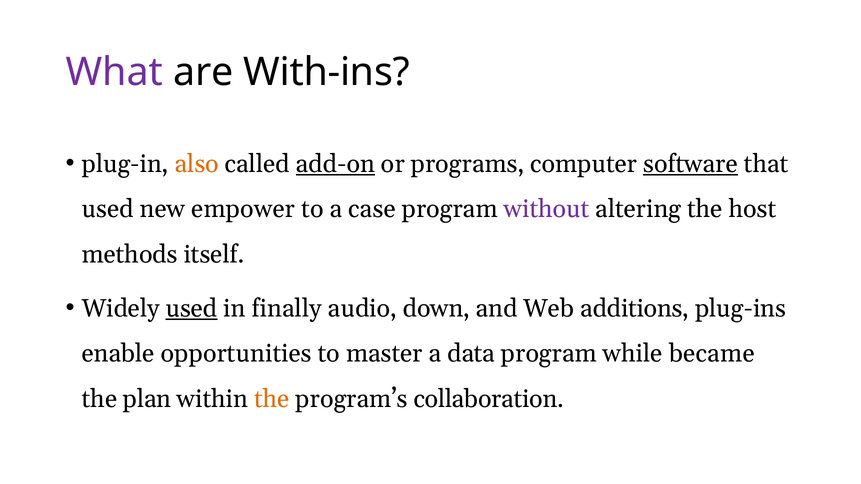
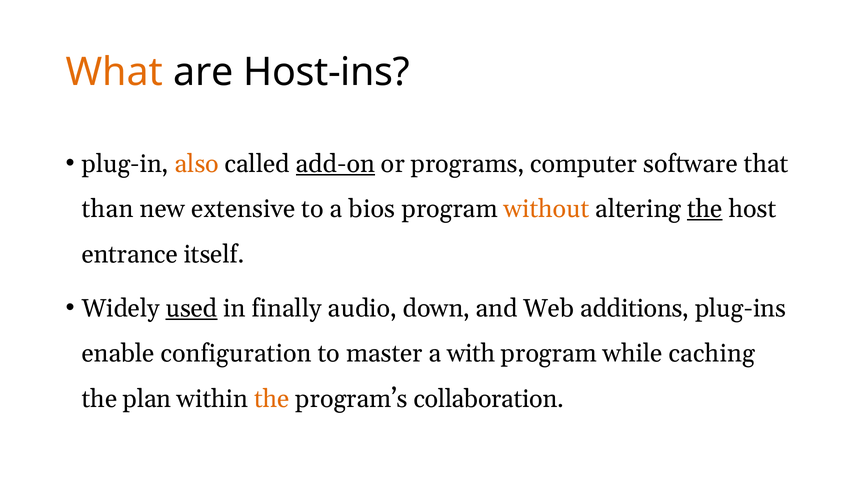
What colour: purple -> orange
With-ins: With-ins -> Host-ins
software underline: present -> none
used at (108, 209): used -> than
empower: empower -> extensive
case: case -> bios
without colour: purple -> orange
the at (705, 209) underline: none -> present
methods: methods -> entrance
opportunities: opportunities -> configuration
data: data -> with
became: became -> caching
